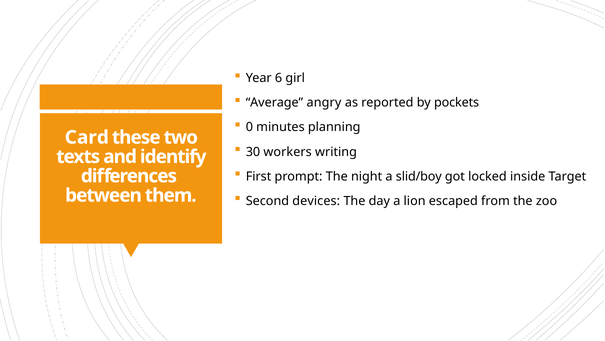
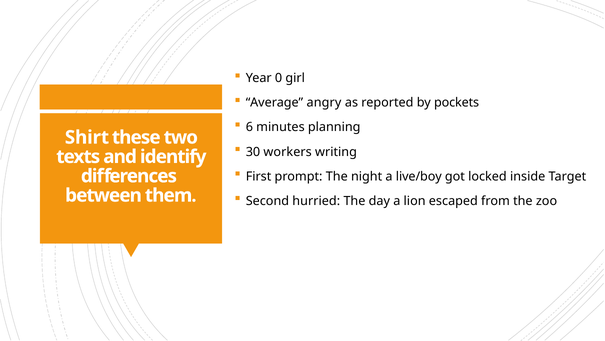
6: 6 -> 0
0: 0 -> 6
Card: Card -> Shirt
slid/boy: slid/boy -> live/boy
devices: devices -> hurried
